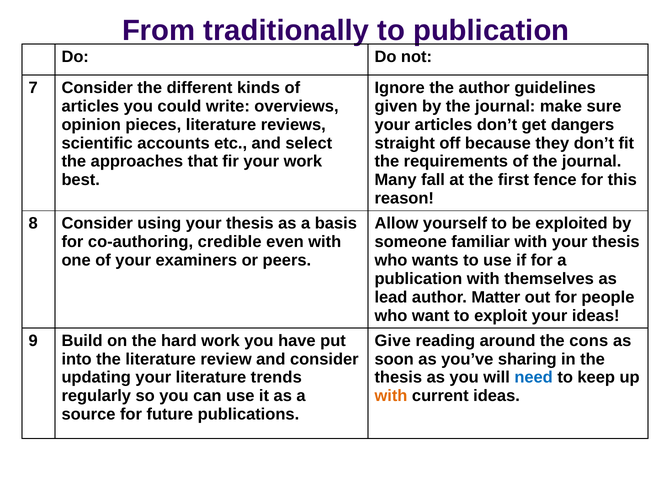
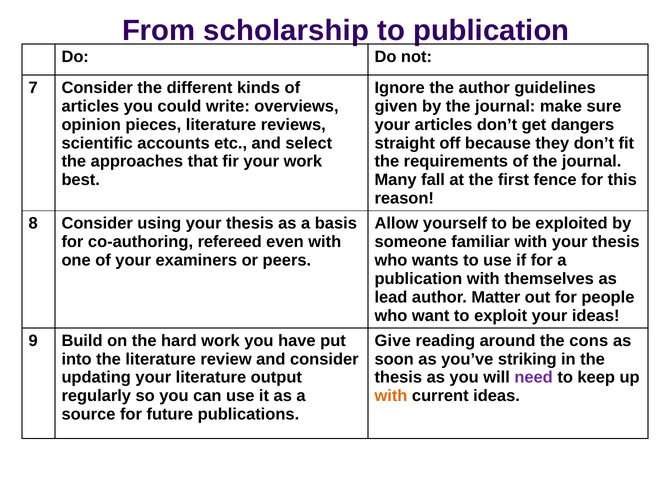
traditionally: traditionally -> scholarship
credible: credible -> refereed
sharing: sharing -> striking
trends: trends -> output
need colour: blue -> purple
